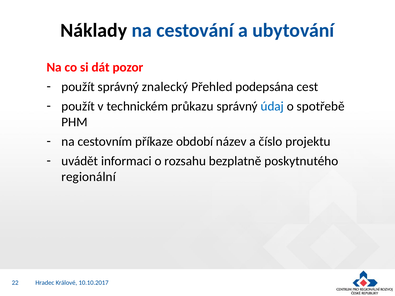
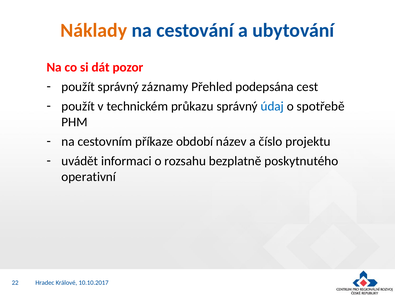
Náklady colour: black -> orange
znalecký: znalecký -> záznamy
regionální: regionální -> operativní
